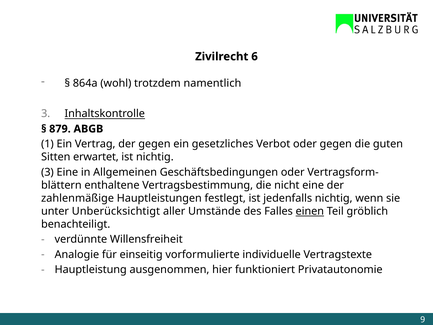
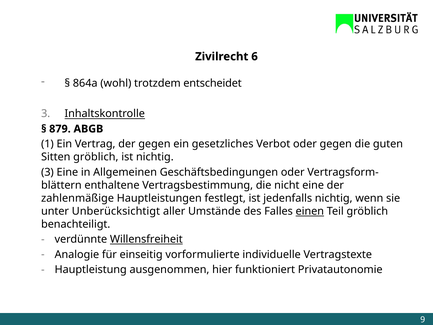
namentlich: namentlich -> entscheidet
Sitten erwartet: erwartet -> gröblich
Willensfreiheit underline: none -> present
